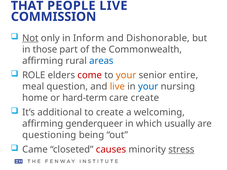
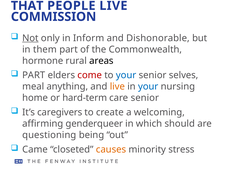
those: those -> them
affirming at (43, 61): affirming -> hormone
areas colour: blue -> black
ROLE at (34, 75): ROLE -> PART
your at (126, 75) colour: orange -> blue
entire: entire -> selves
question: question -> anything
care create: create -> senior
additional: additional -> caregivers
usually: usually -> should
causes colour: red -> orange
stress underline: present -> none
